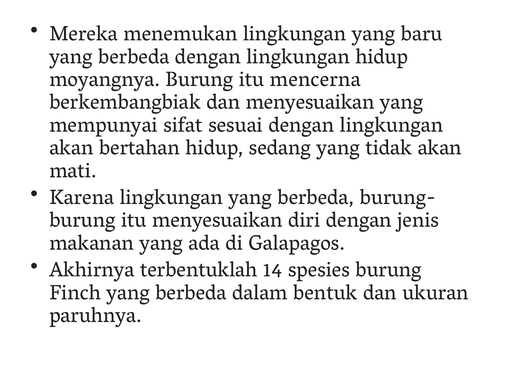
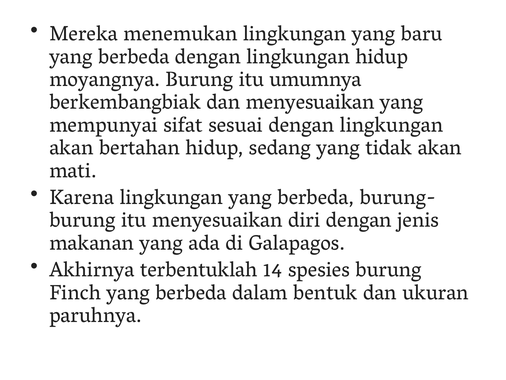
mencerna: mencerna -> umumnya
